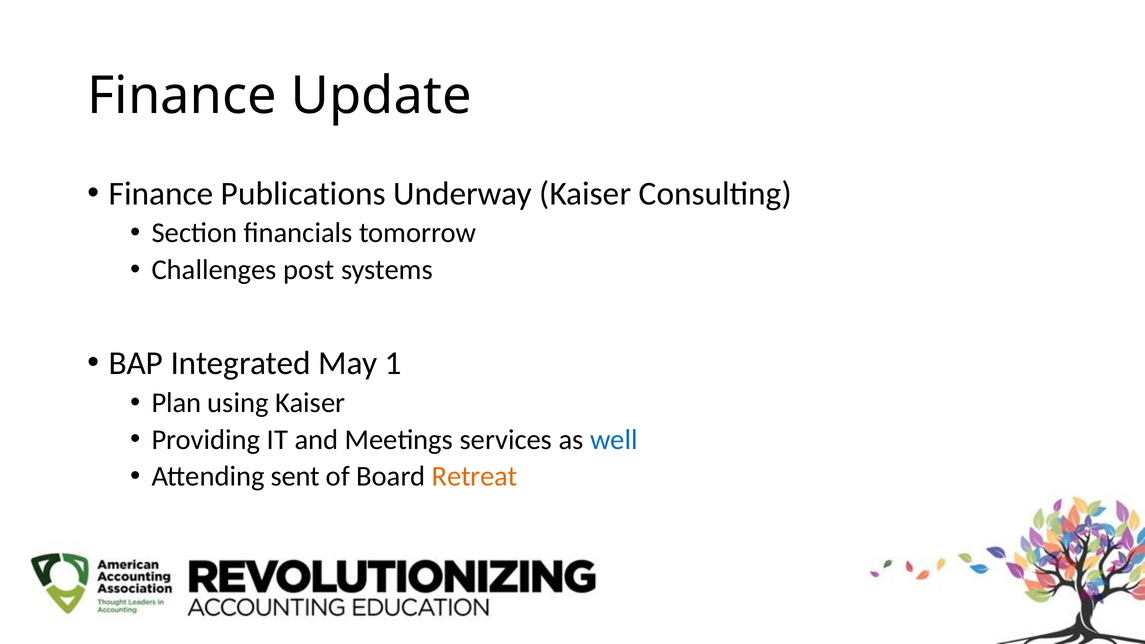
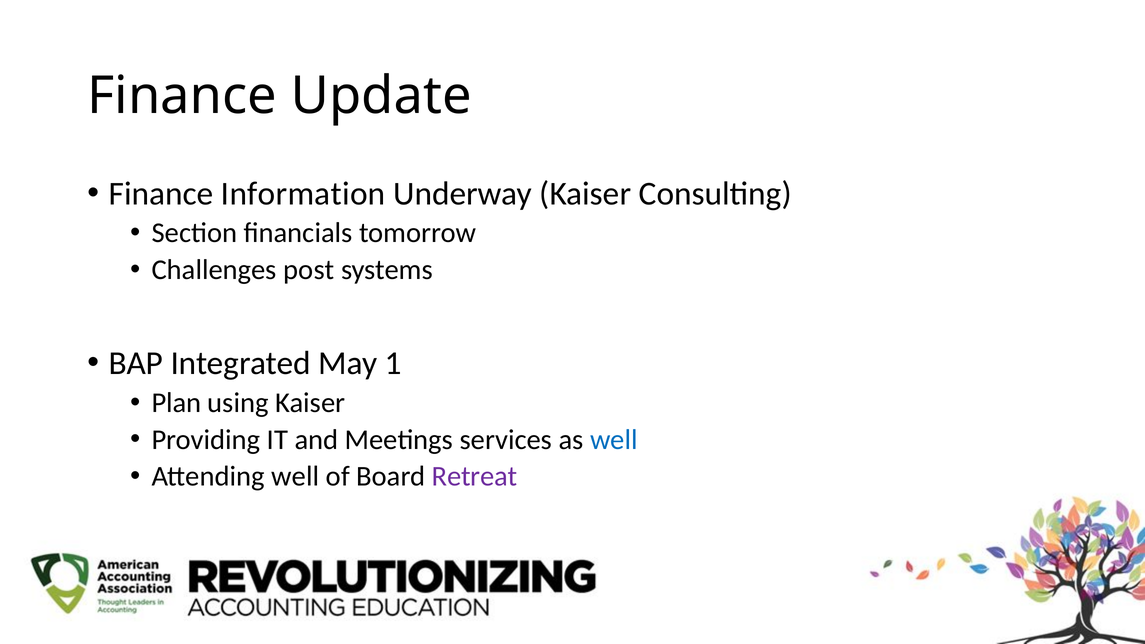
Publications: Publications -> Information
Attending sent: sent -> well
Retreat colour: orange -> purple
